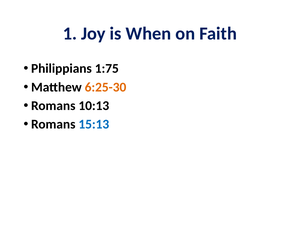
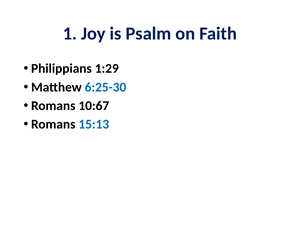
When: When -> Psalm
1:75: 1:75 -> 1:29
6:25-30 colour: orange -> blue
10:13: 10:13 -> 10:67
